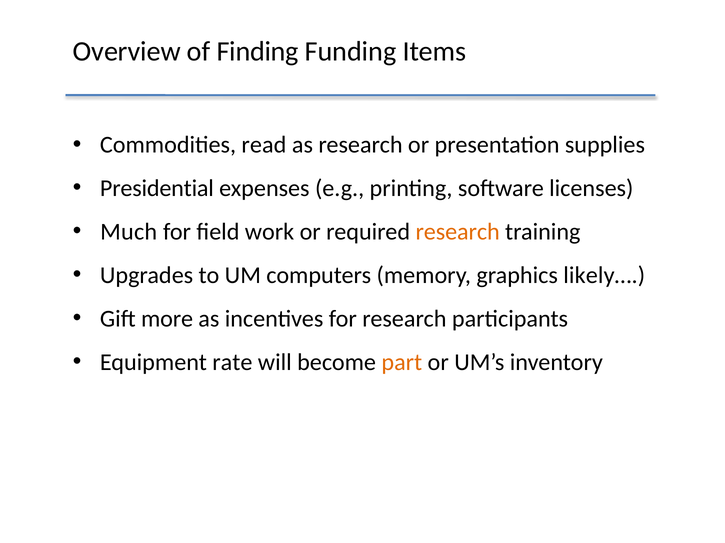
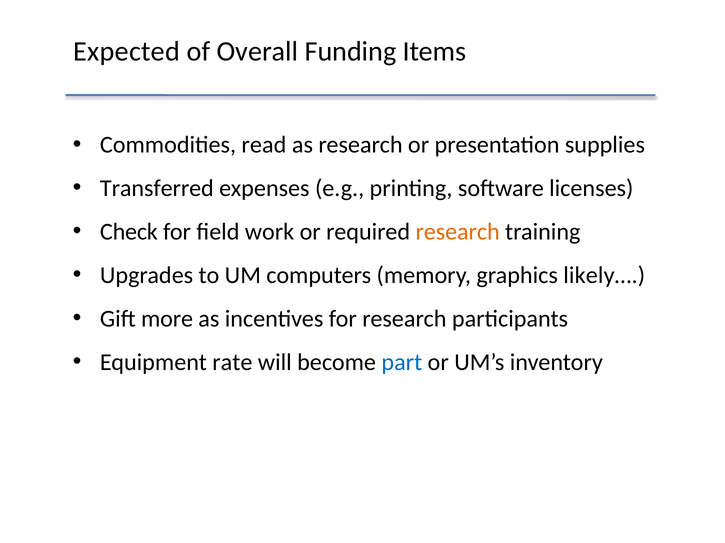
Overview: Overview -> Expected
Finding: Finding -> Overall
Presidential: Presidential -> Transferred
Much: Much -> Check
part colour: orange -> blue
